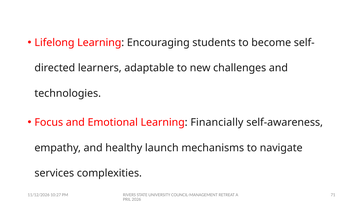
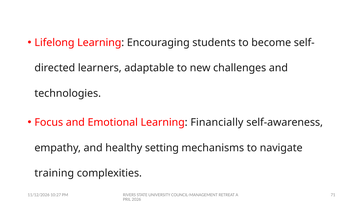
launch: launch -> setting
services: services -> training
